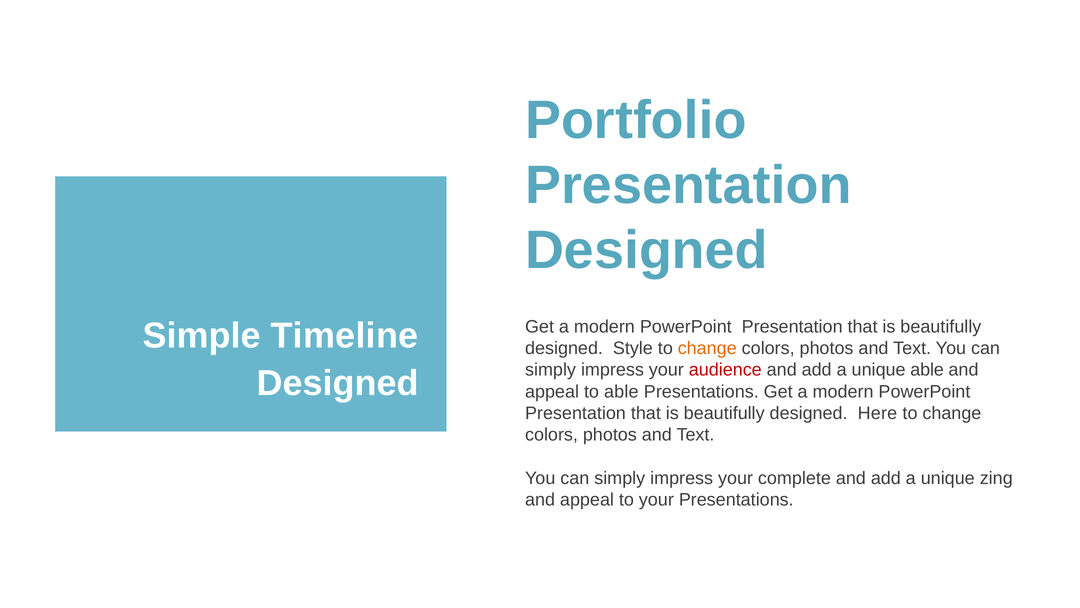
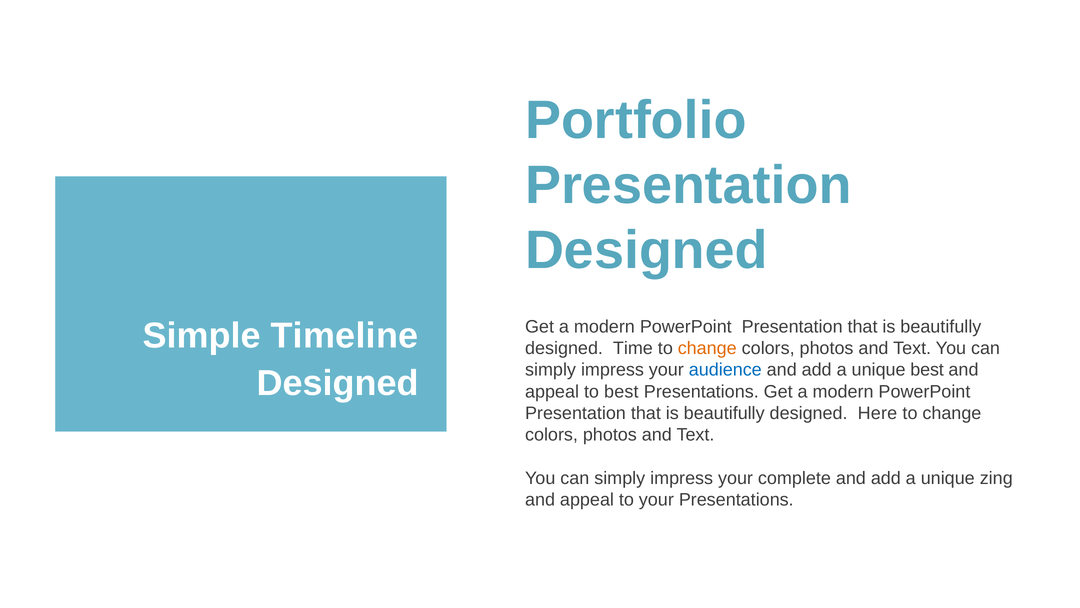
Style: Style -> Time
audience colour: red -> blue
unique able: able -> best
to able: able -> best
